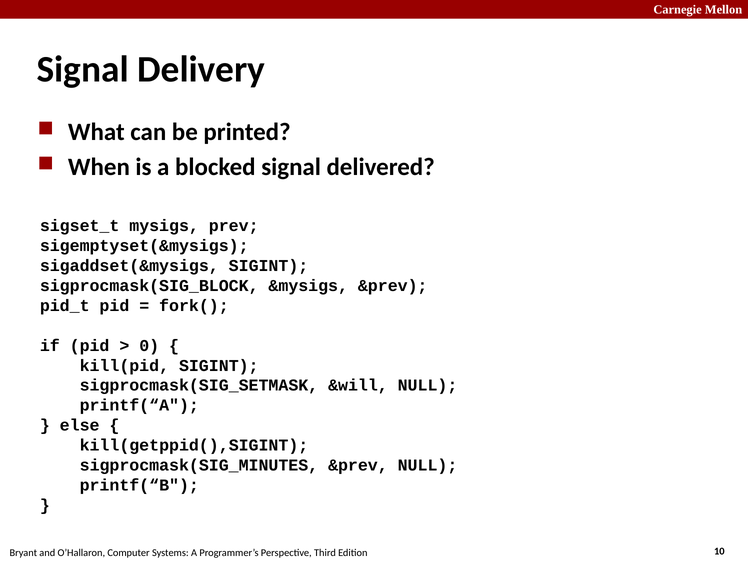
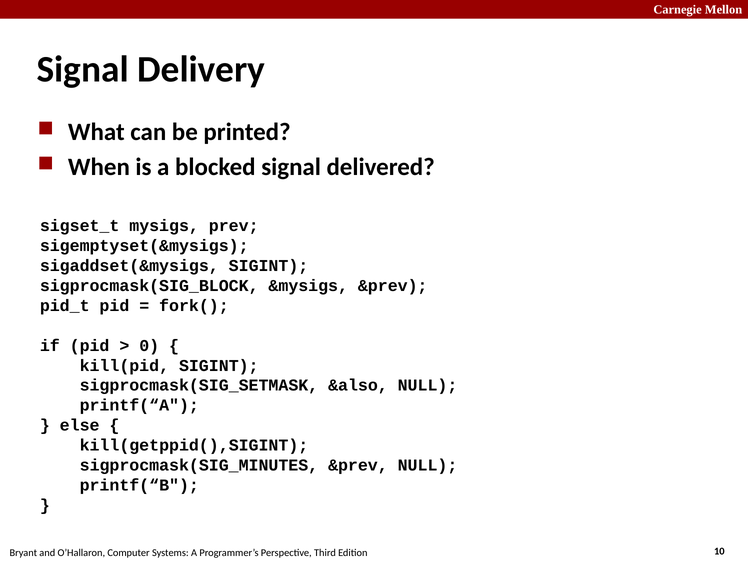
&will: &will -> &also
